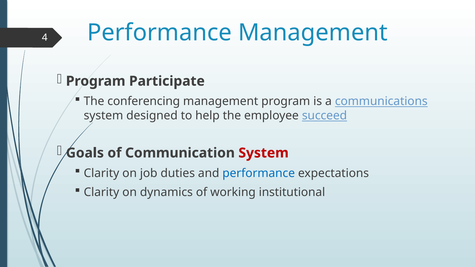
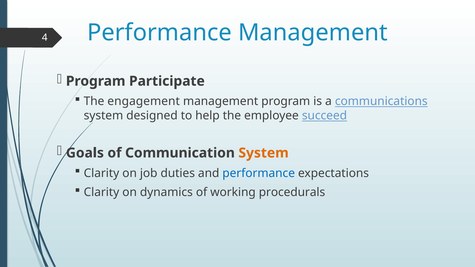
conferencing: conferencing -> engagement
System at (264, 153) colour: red -> orange
institutional: institutional -> procedurals
